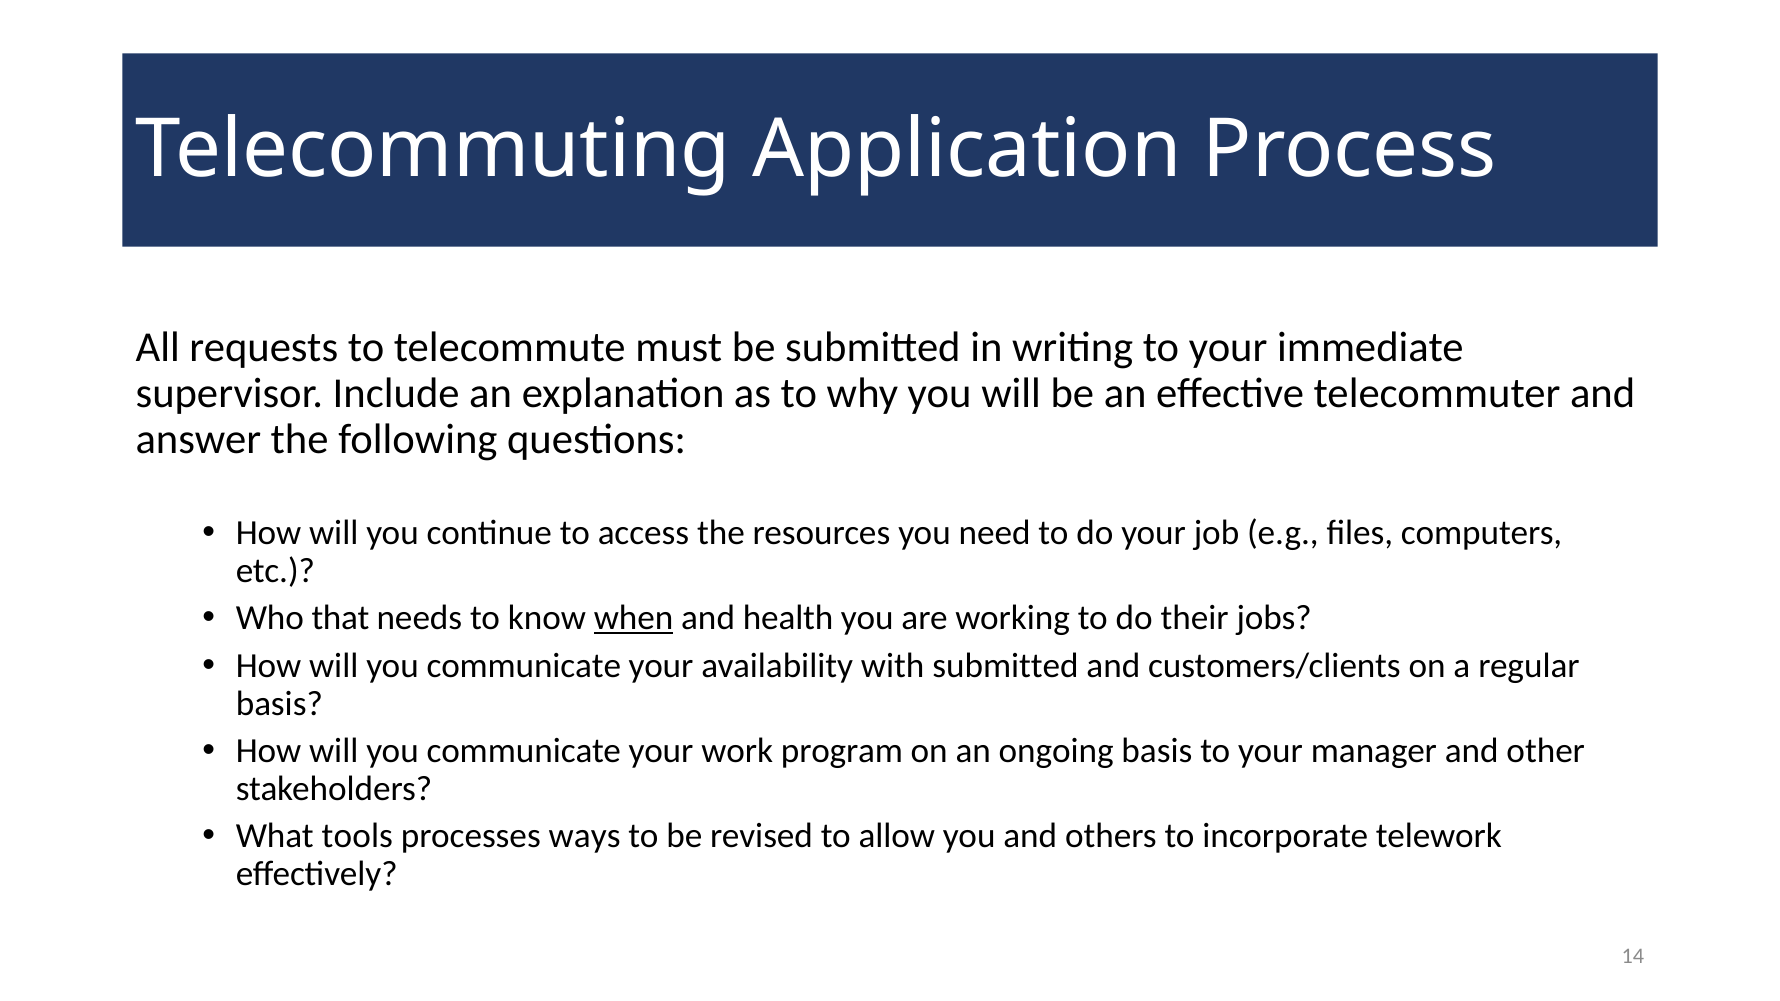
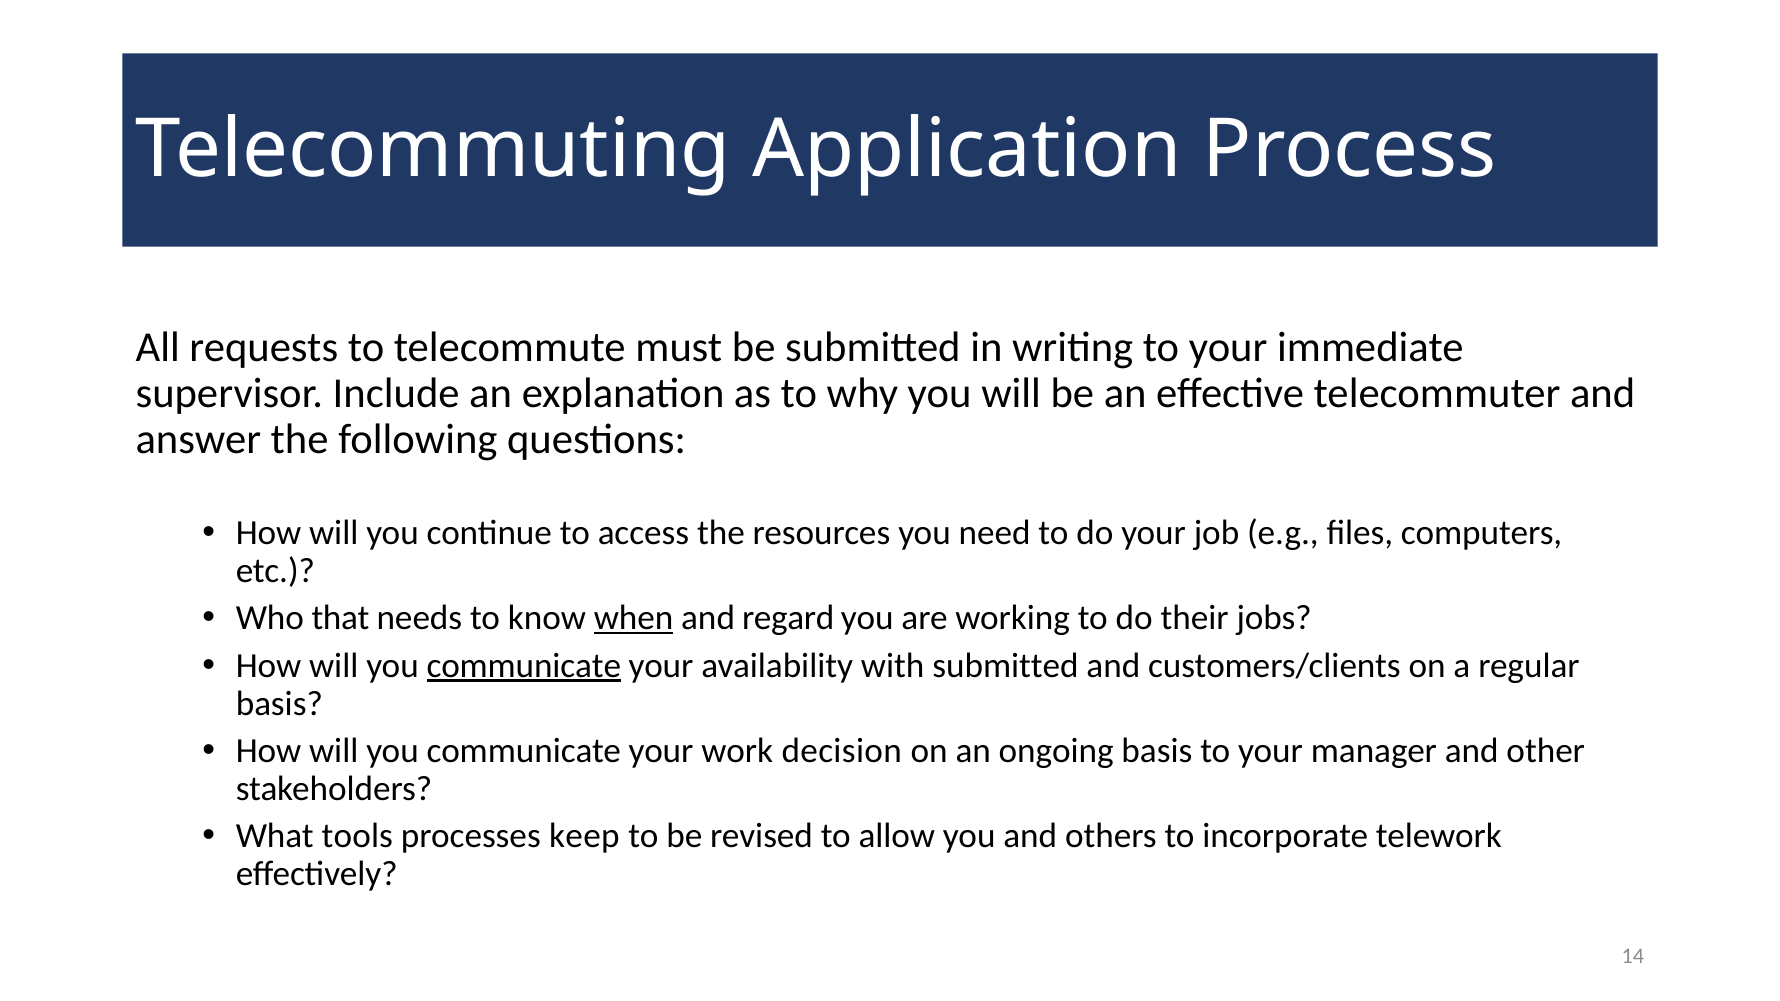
health: health -> regard
communicate at (524, 666) underline: none -> present
program: program -> decision
ways: ways -> keep
